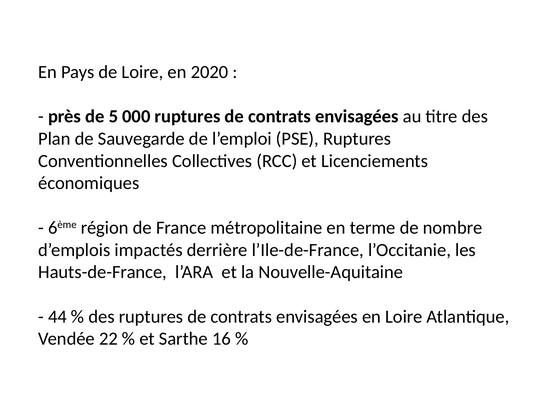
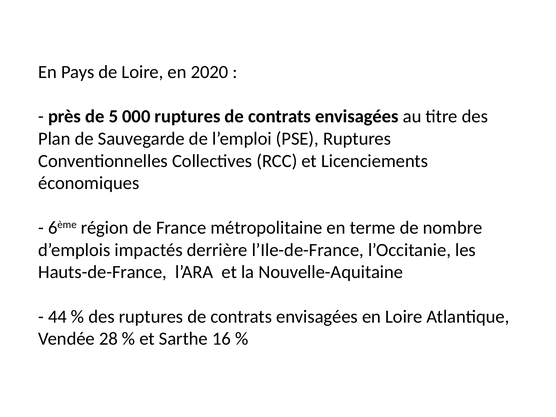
22: 22 -> 28
